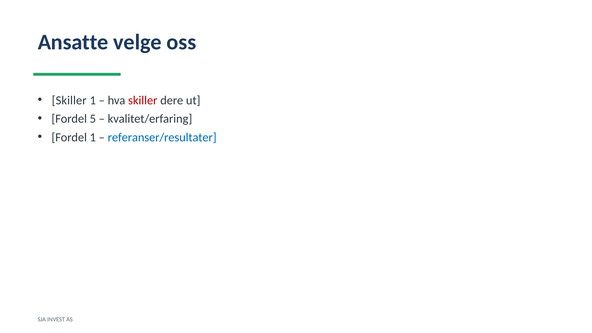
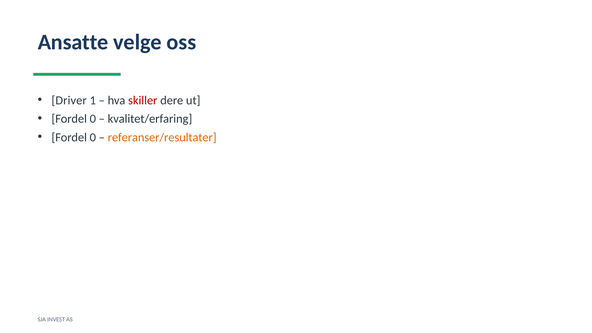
Skiller at (69, 100): Skiller -> Driver
5 at (93, 119): 5 -> 0
1 at (93, 137): 1 -> 0
referanser/resultater colour: blue -> orange
